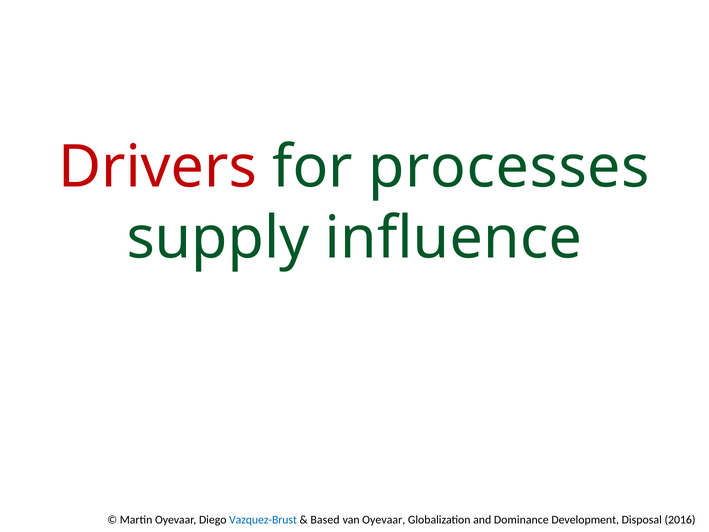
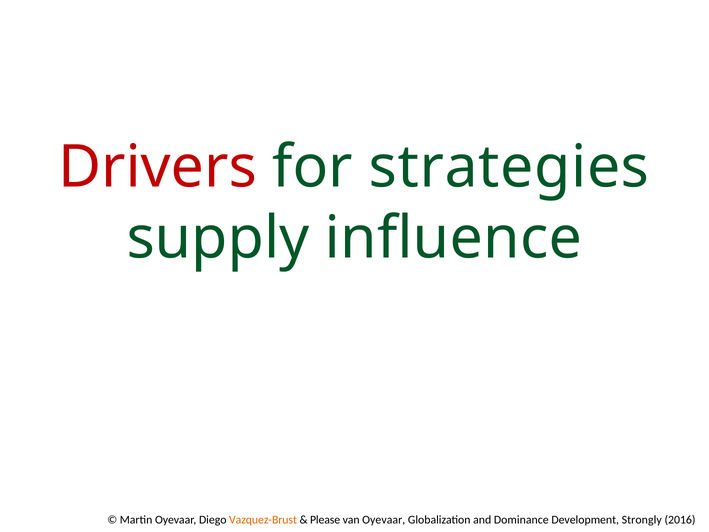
processes: processes -> strategies
Vazquez-Brust colour: blue -> orange
Based: Based -> Please
Disposal: Disposal -> Strongly
